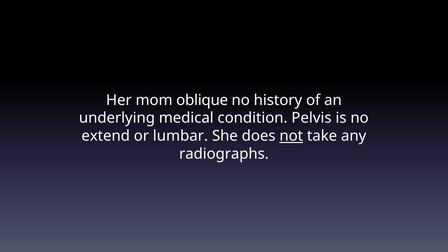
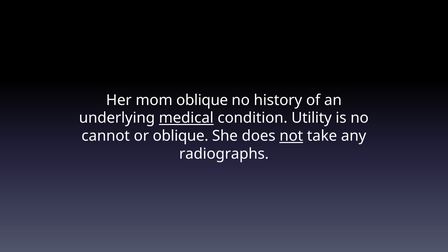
medical underline: none -> present
Pelvis: Pelvis -> Utility
extend: extend -> cannot
or lumbar: lumbar -> oblique
